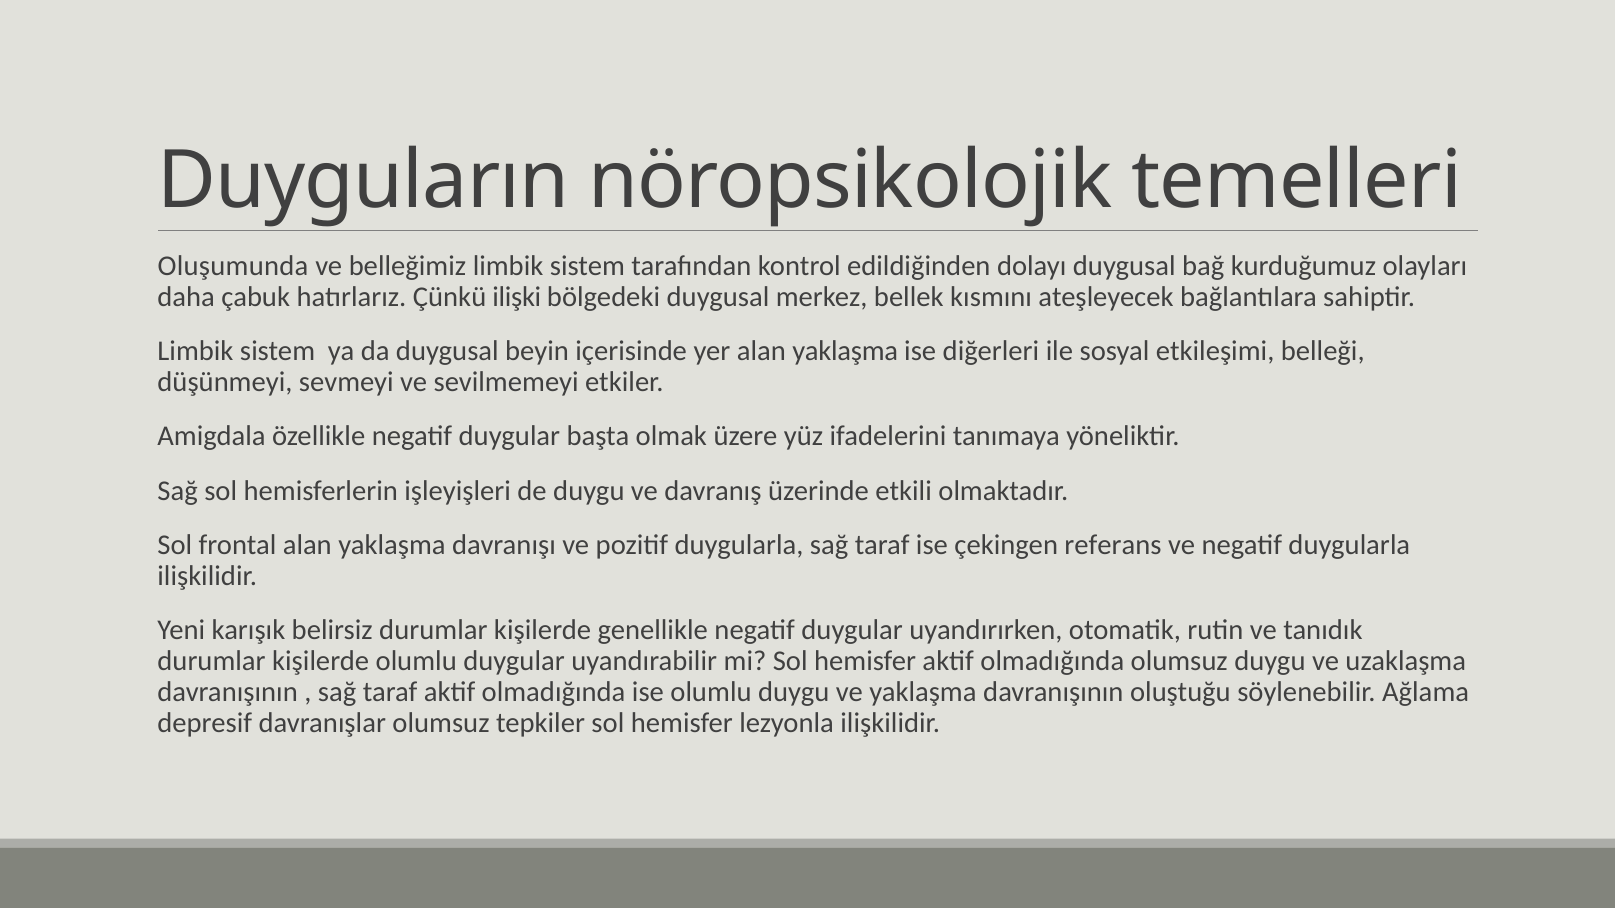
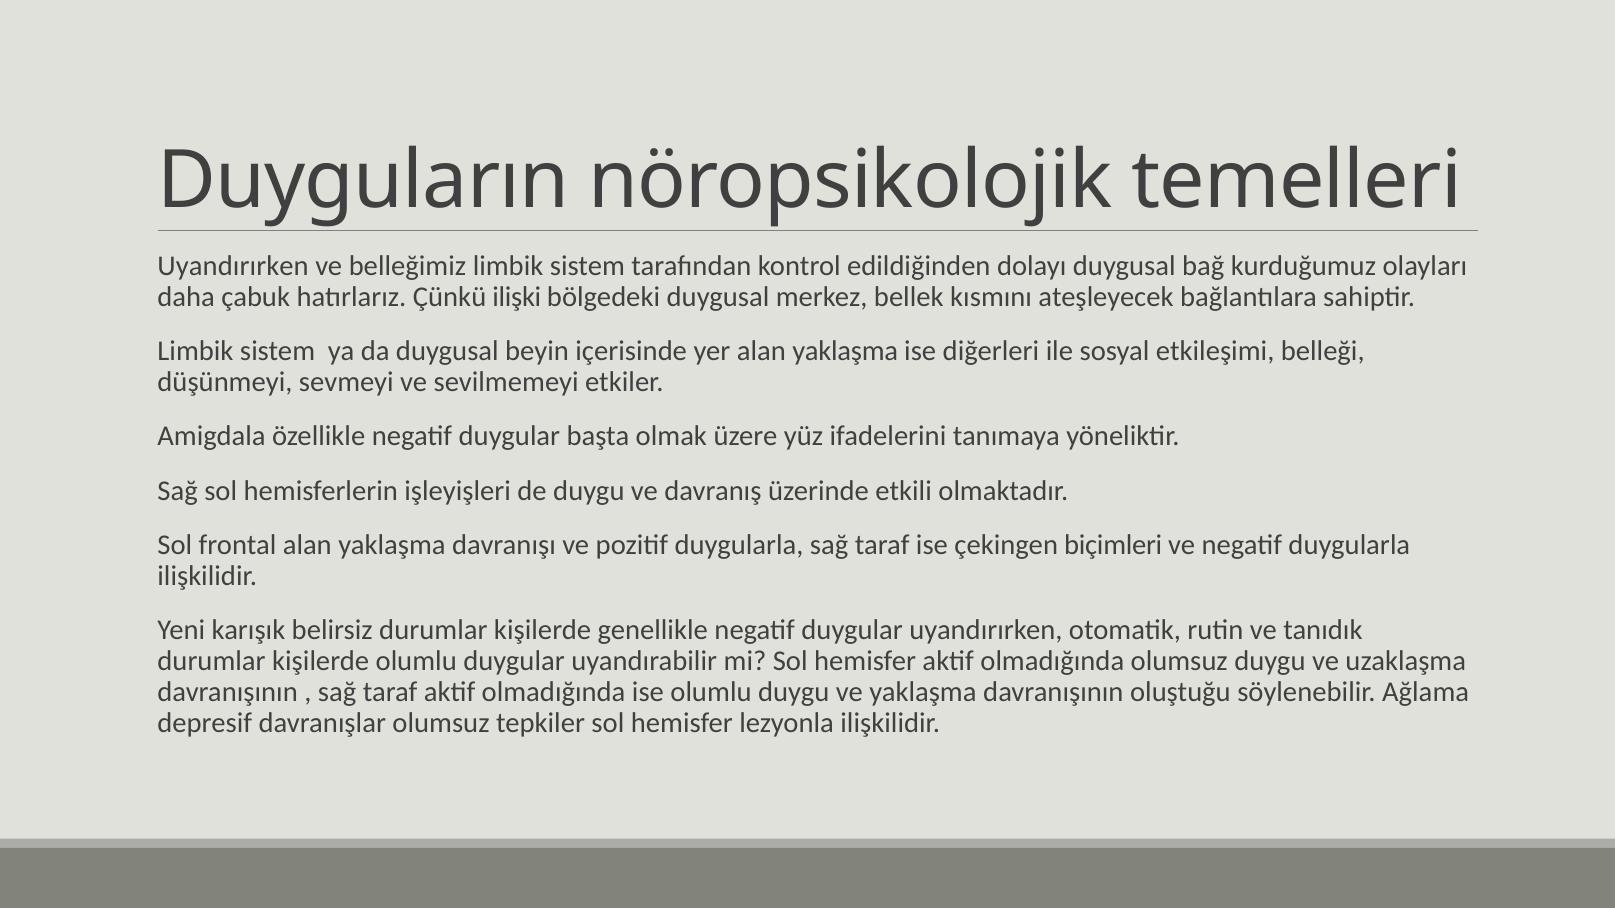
Oluşumunda at (233, 266): Oluşumunda -> Uyandırırken
referans: referans -> biçimleri
